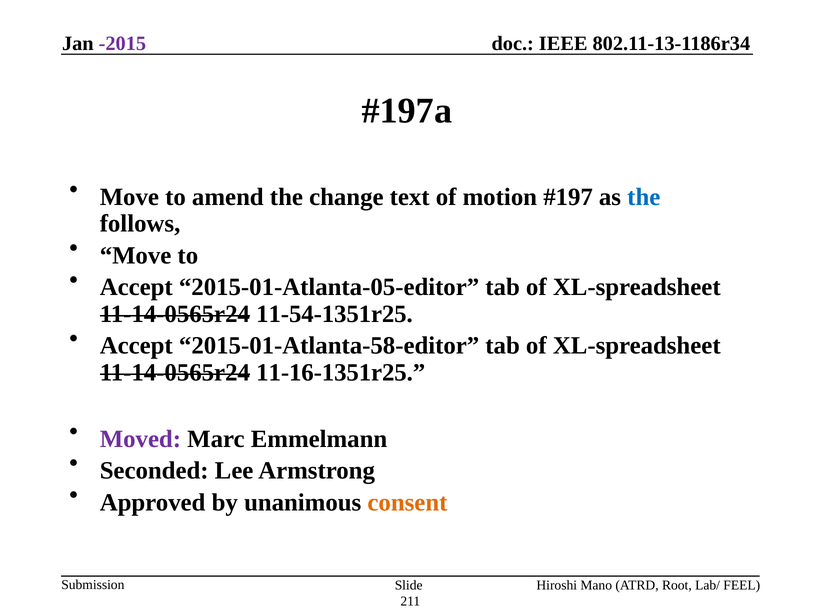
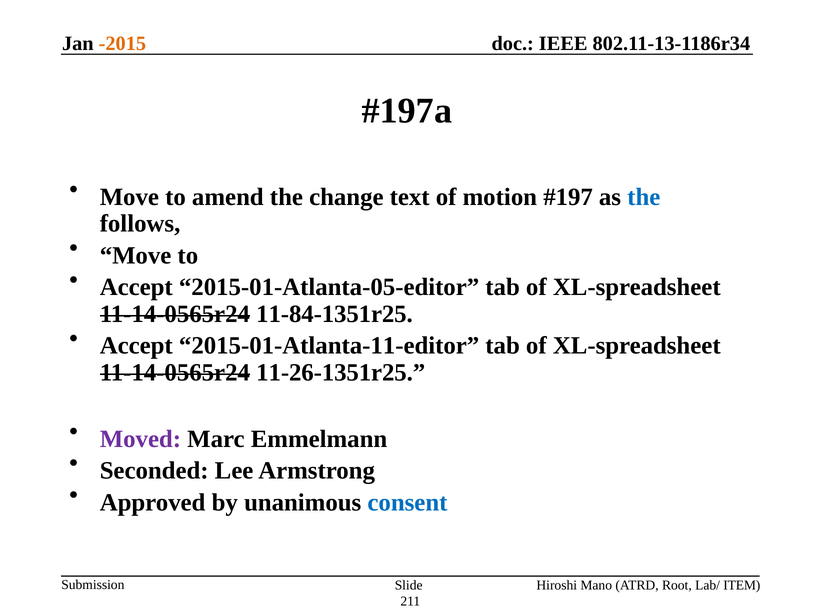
-2015 colour: purple -> orange
11-54-1351r25: 11-54-1351r25 -> 11-84-1351r25
2015-01-Atlanta-58-editor: 2015-01-Atlanta-58-editor -> 2015-01-Atlanta-11-editor
11-16-1351r25: 11-16-1351r25 -> 11-26-1351r25
consent colour: orange -> blue
FEEL: FEEL -> ITEM
